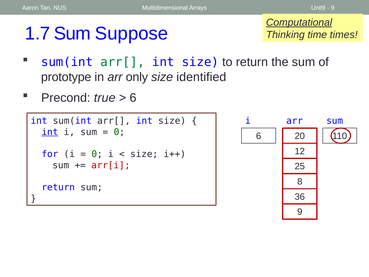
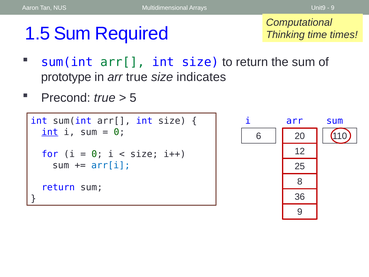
Computational underline: present -> none
1.7: 1.7 -> 1.5
Suppose: Suppose -> Required
arr only: only -> true
identified: identified -> indicates
6 at (133, 98): 6 -> 5
arr[i colour: red -> blue
